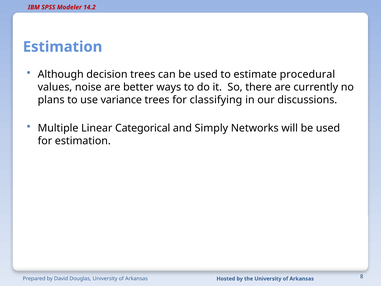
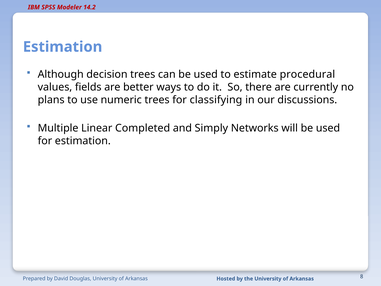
noise: noise -> fields
variance: variance -> numeric
Categorical: Categorical -> Completed
